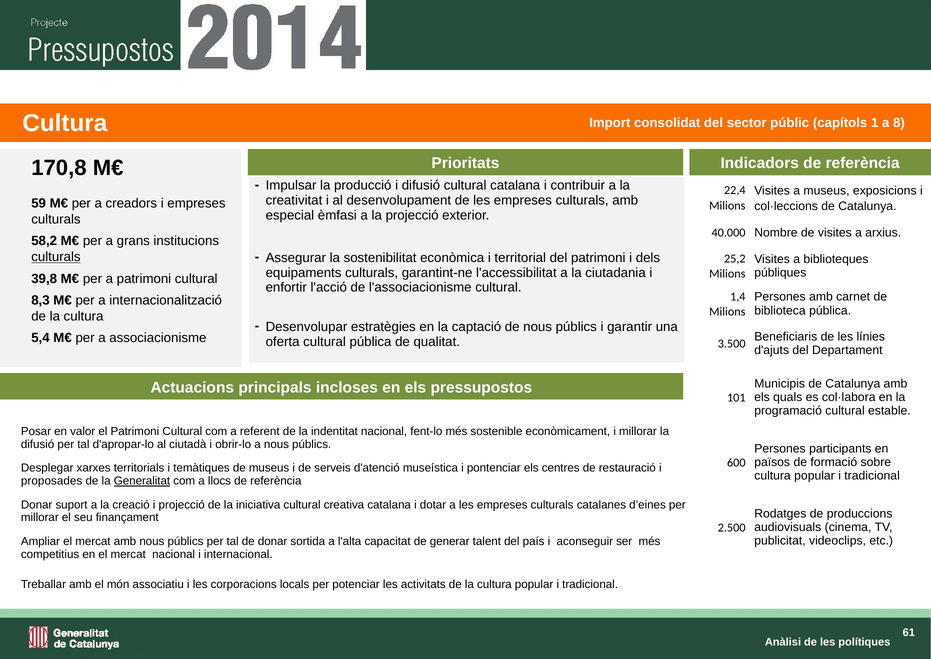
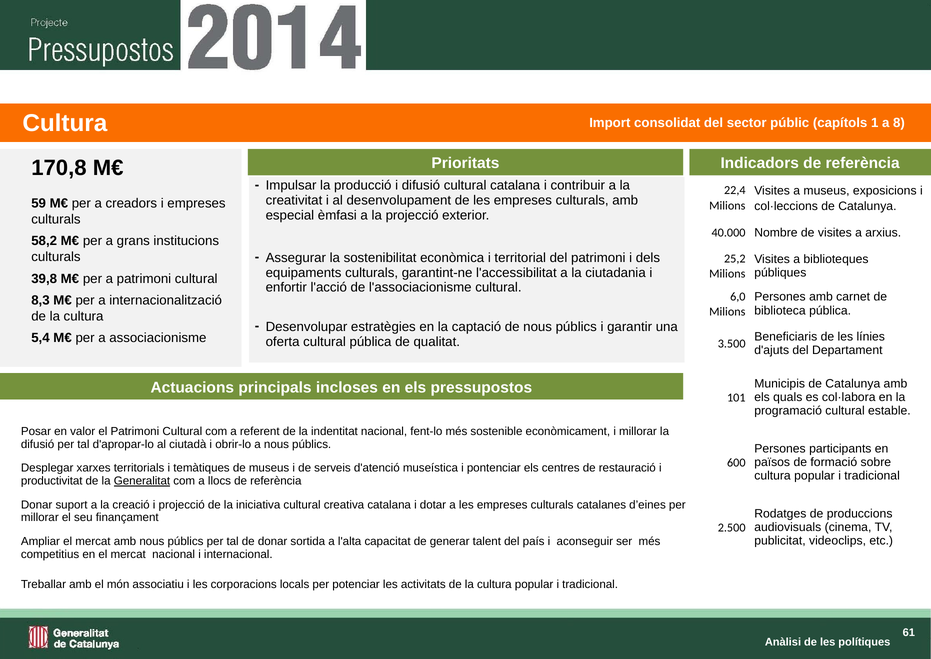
culturals at (56, 257) underline: present -> none
1,4: 1,4 -> 6,0
proposades: proposades -> productivitat
